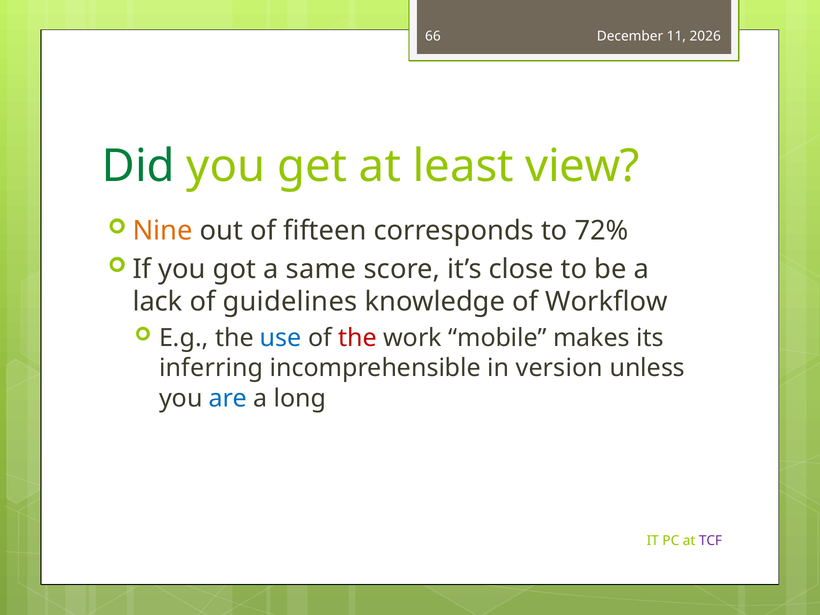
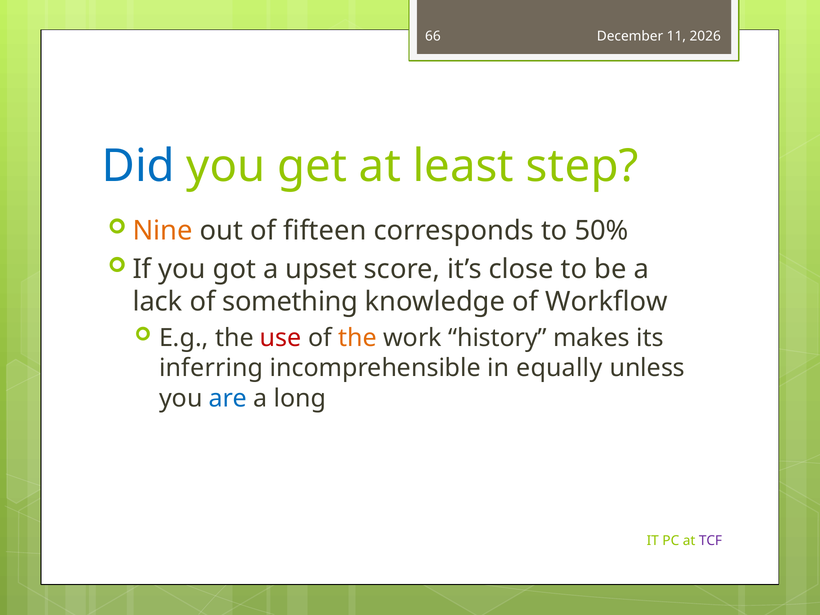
Did colour: green -> blue
view: view -> step
72%: 72% -> 50%
same: same -> upset
guidelines: guidelines -> something
use colour: blue -> red
the at (358, 338) colour: red -> orange
mobile: mobile -> history
version: version -> equally
